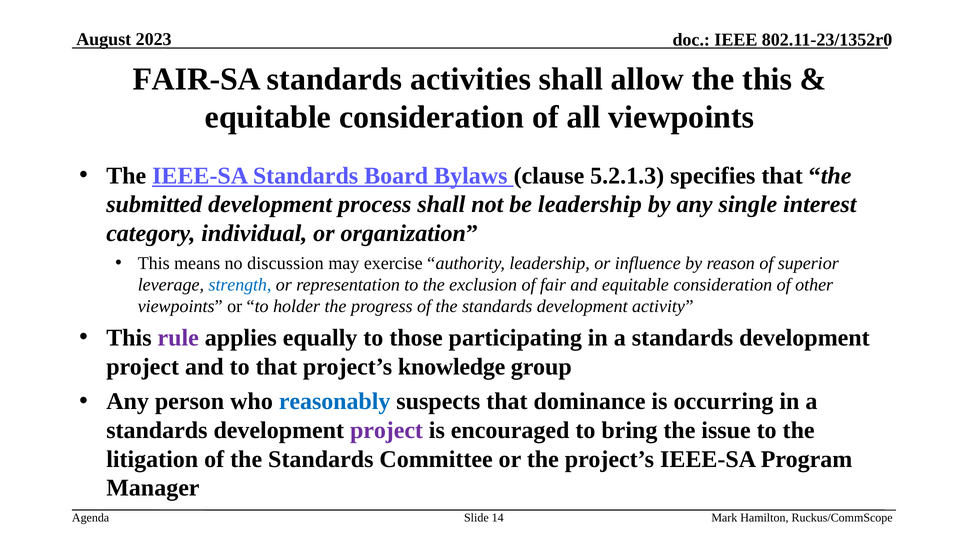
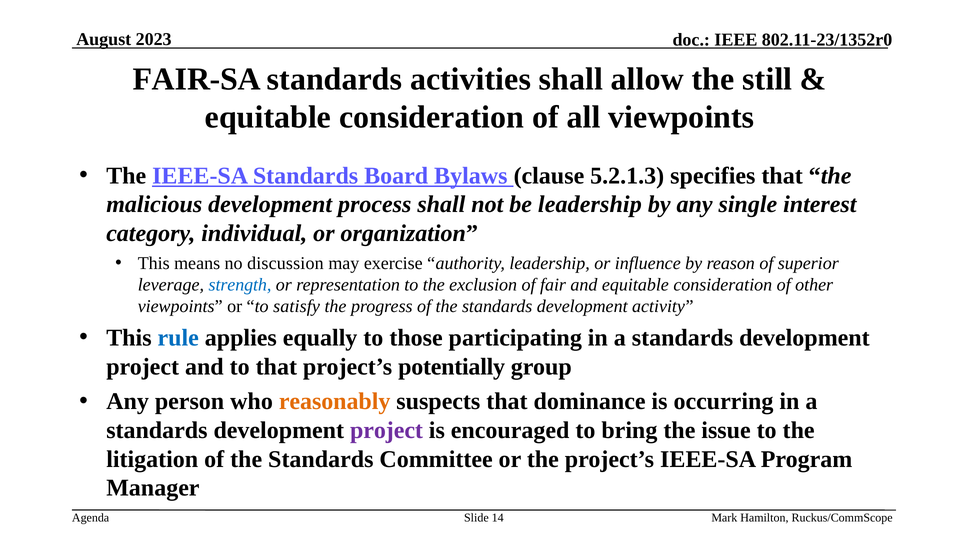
the this: this -> still
submitted: submitted -> malicious
holder: holder -> satisfy
rule colour: purple -> blue
knowledge: knowledge -> potentially
reasonably colour: blue -> orange
